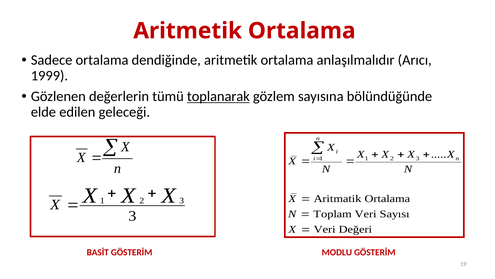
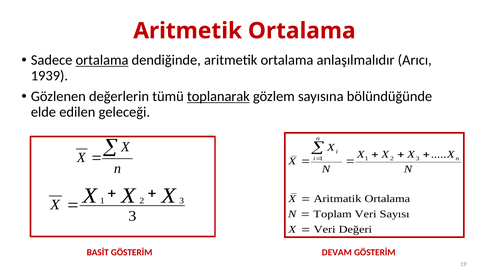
ortalama at (102, 60) underline: none -> present
1999: 1999 -> 1939
MODLU: MODLU -> DEVAM
